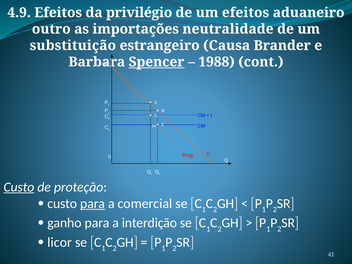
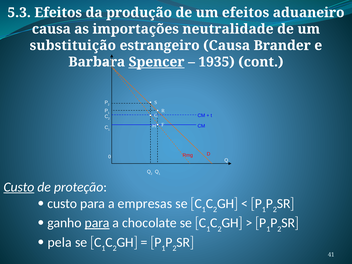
4.9: 4.9 -> 5.3
privilégio: privilégio -> produção
outro at (51, 29): outro -> causa
1988: 1988 -> 1935
para at (93, 203) underline: present -> none
comercial: comercial -> empresas
para at (97, 223) underline: none -> present
interdição: interdição -> chocolate
licor: licor -> pela
